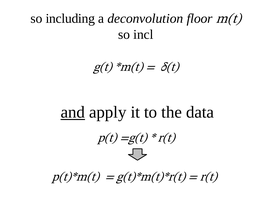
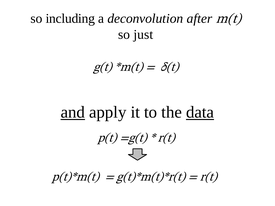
floor: floor -> after
incl: incl -> just
data underline: none -> present
